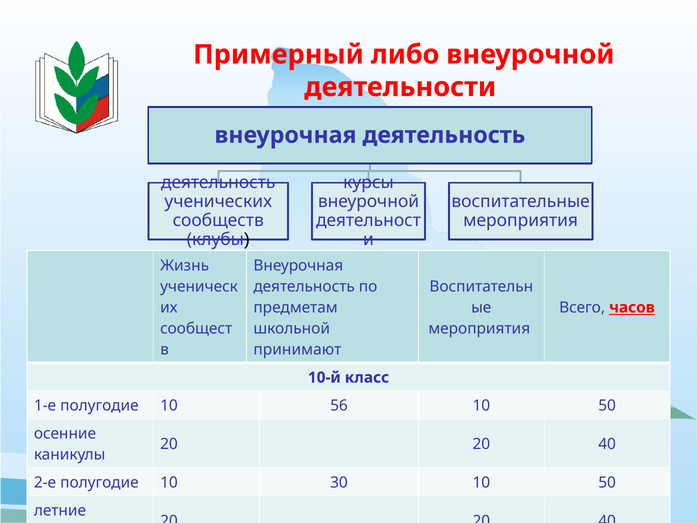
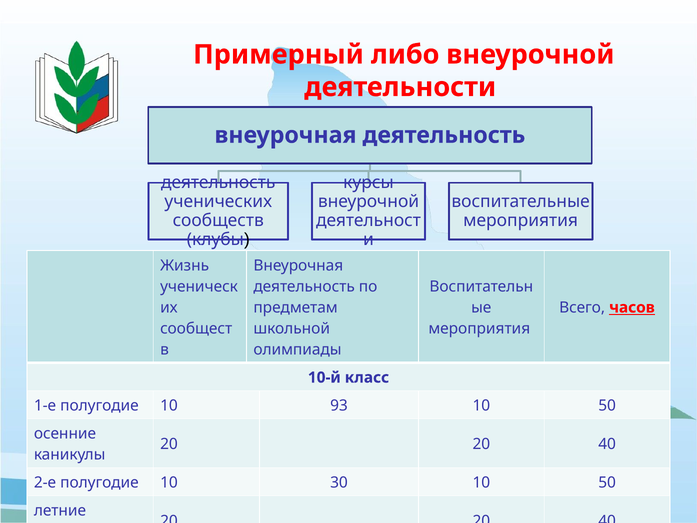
принимают: принимают -> олимпиады
56: 56 -> 93
